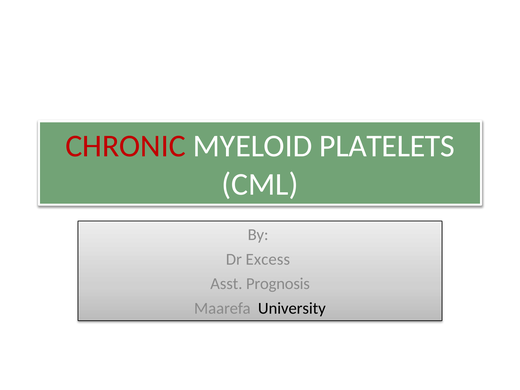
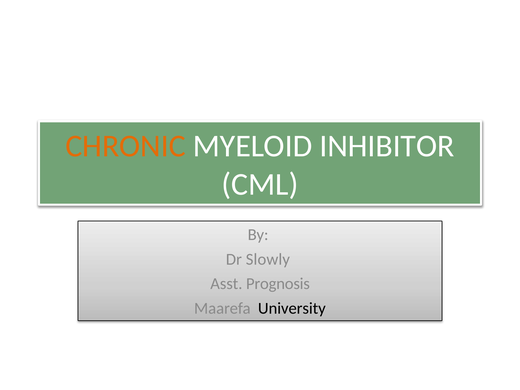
CHRONIC colour: red -> orange
PLATELETS: PLATELETS -> INHIBITOR
Excess: Excess -> Slowly
